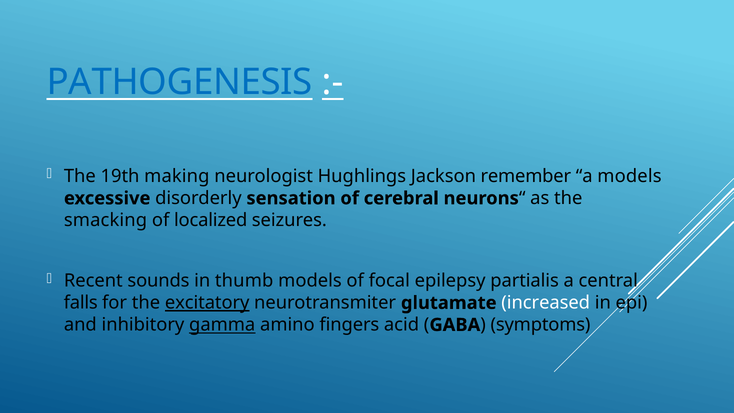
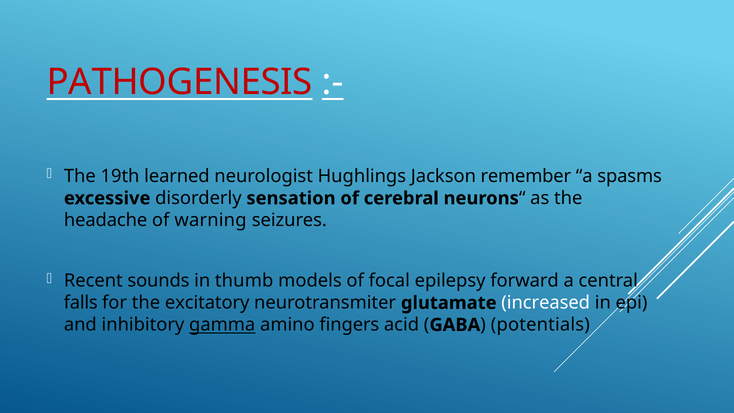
PATHOGENESIS colour: blue -> red
making: making -> learned
a models: models -> spasms
smacking: smacking -> headache
localized: localized -> warning
partialis: partialis -> forward
excitatory underline: present -> none
symptoms: symptoms -> potentials
